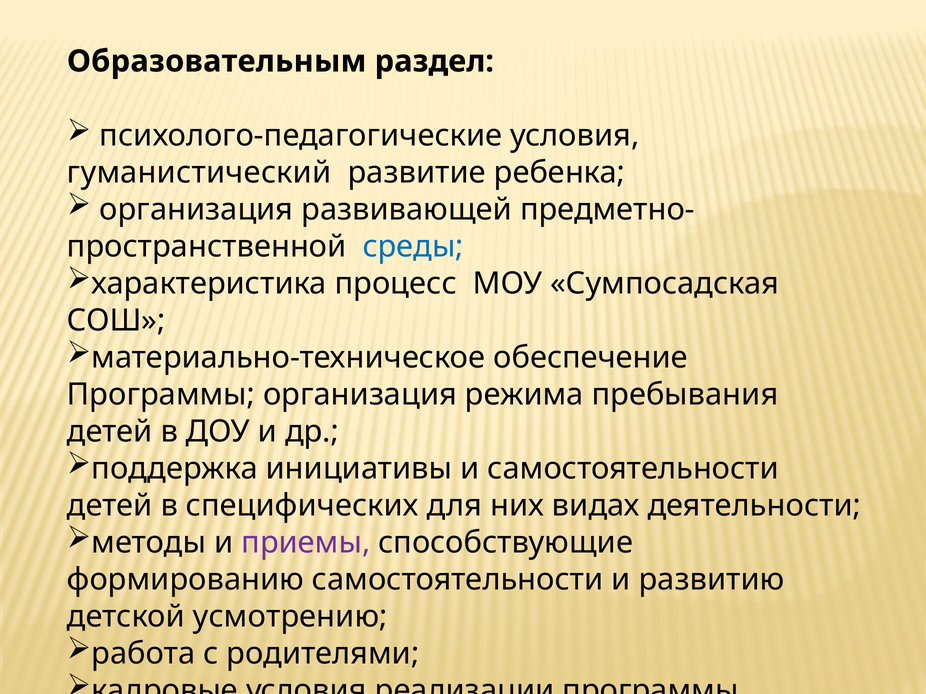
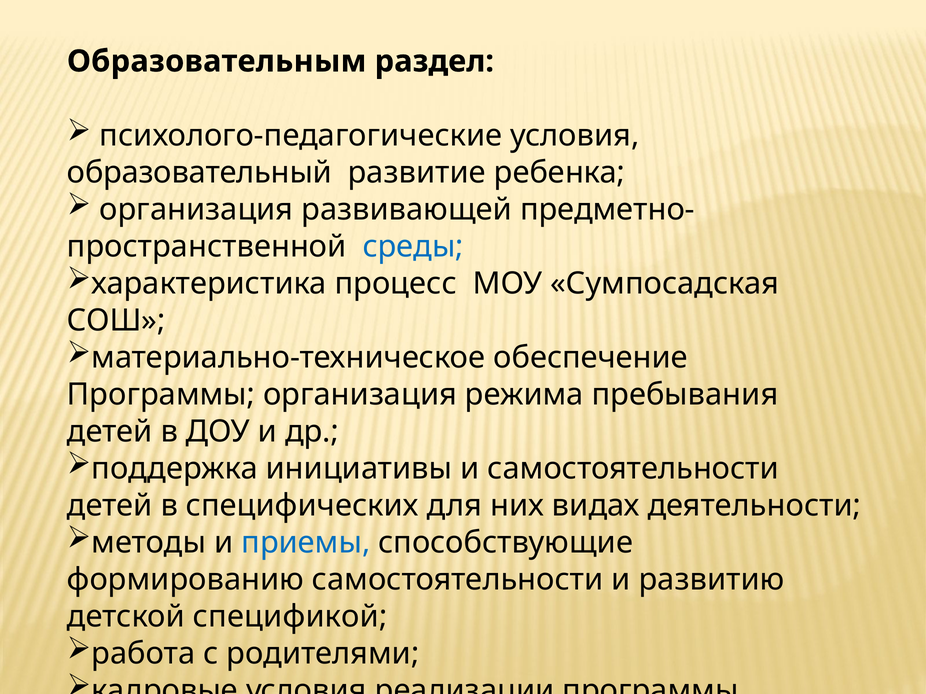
гуманистический: гуманистический -> образовательный
приемы colour: purple -> blue
усмотрению: усмотрению -> спецификой
